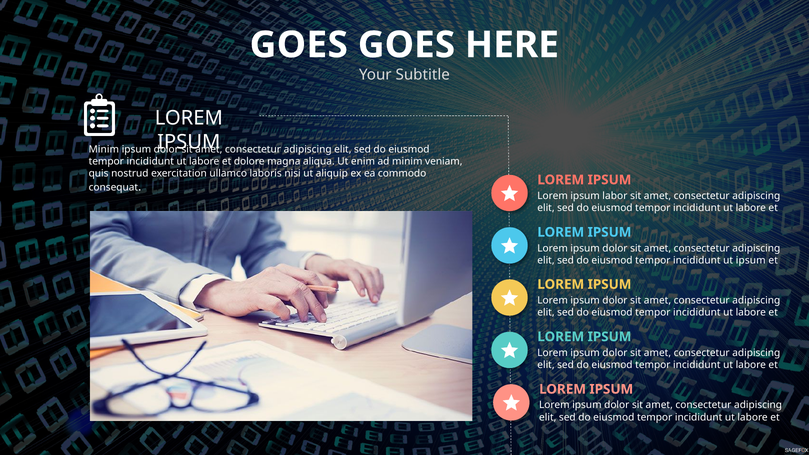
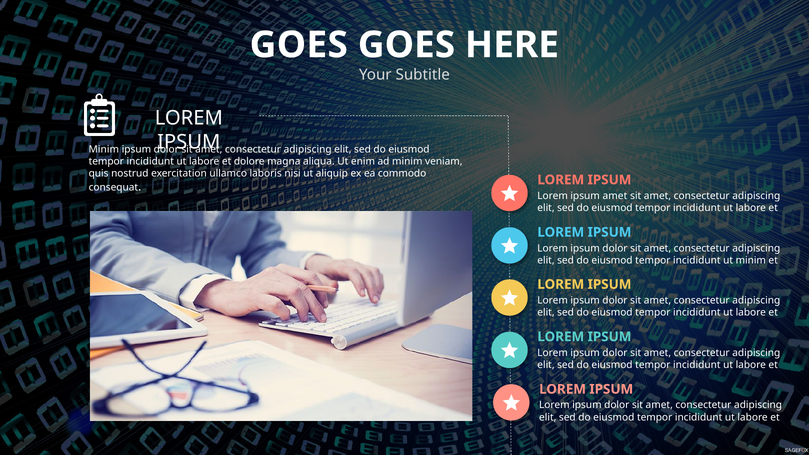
ipsum labor: labor -> amet
ut ipsum: ipsum -> minim
